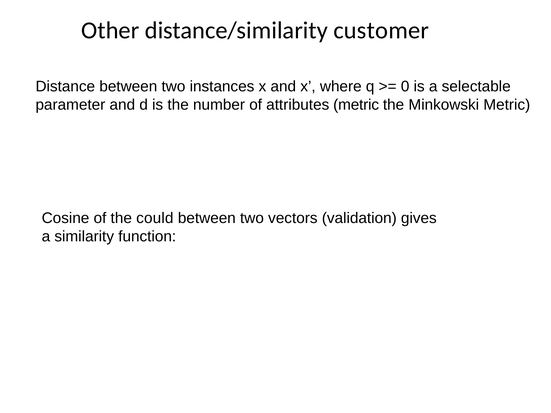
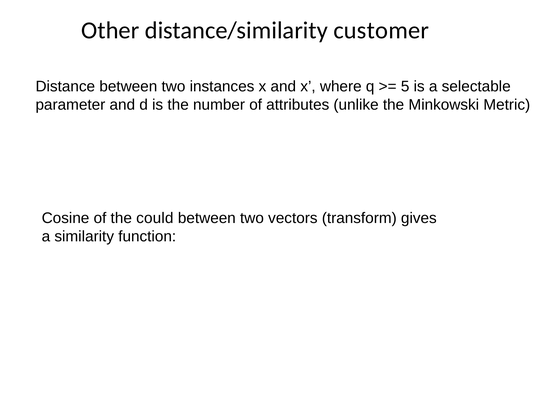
0: 0 -> 5
attributes metric: metric -> unlike
validation: validation -> transform
